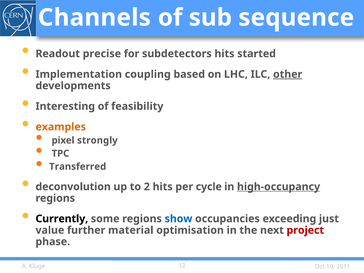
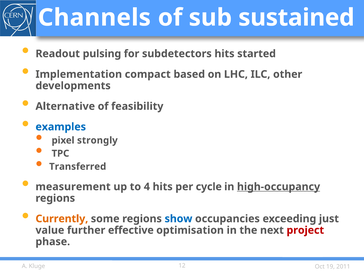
sequence: sequence -> sustained
precise: precise -> pulsing
coupling: coupling -> compact
other underline: present -> none
Interesting: Interesting -> Alternative
examples colour: orange -> blue
deconvolution: deconvolution -> measurement
2: 2 -> 4
Currently colour: black -> orange
material: material -> effective
